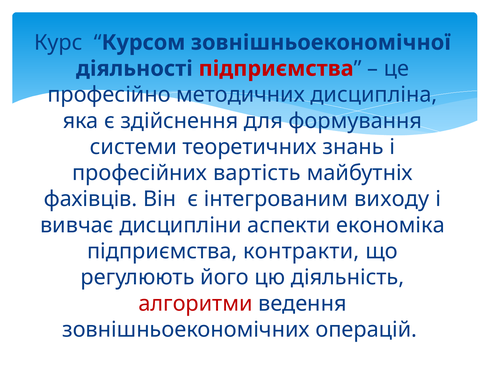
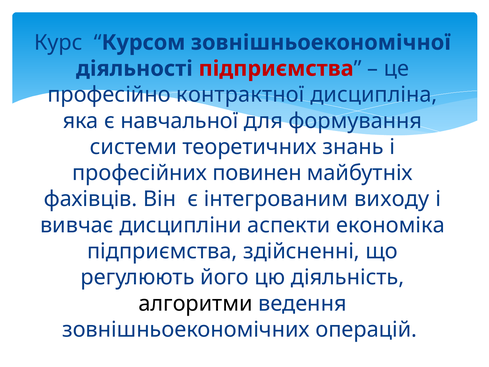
методичних: методичних -> контрактної
здійснення: здійснення -> навчальної
вартість: вартість -> повинен
контракти: контракти -> здійсненні
алгоритми colour: red -> black
